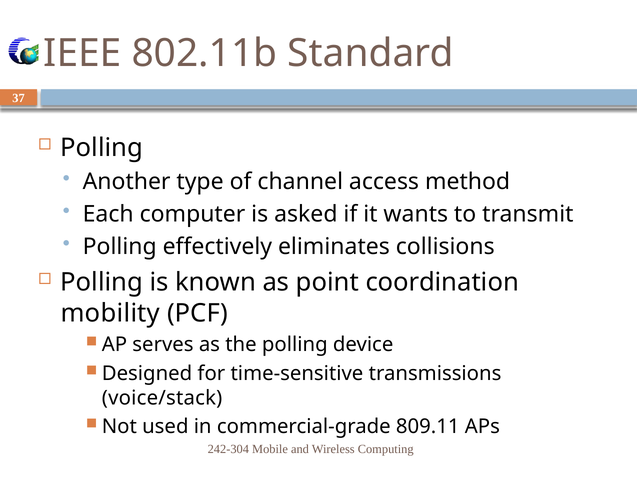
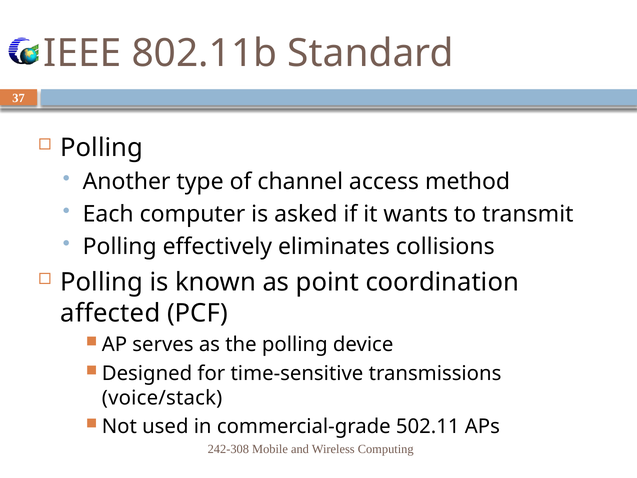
mobility: mobility -> affected
809.11: 809.11 -> 502.11
242-304: 242-304 -> 242-308
